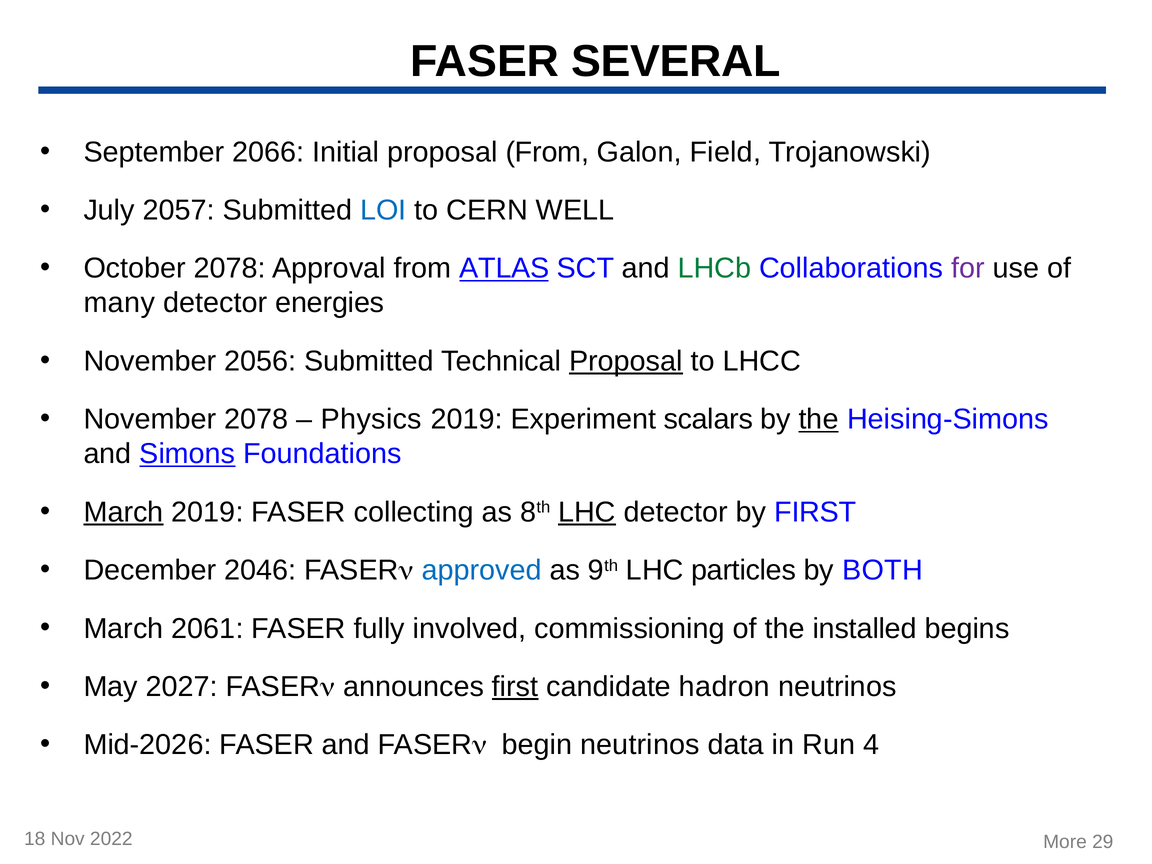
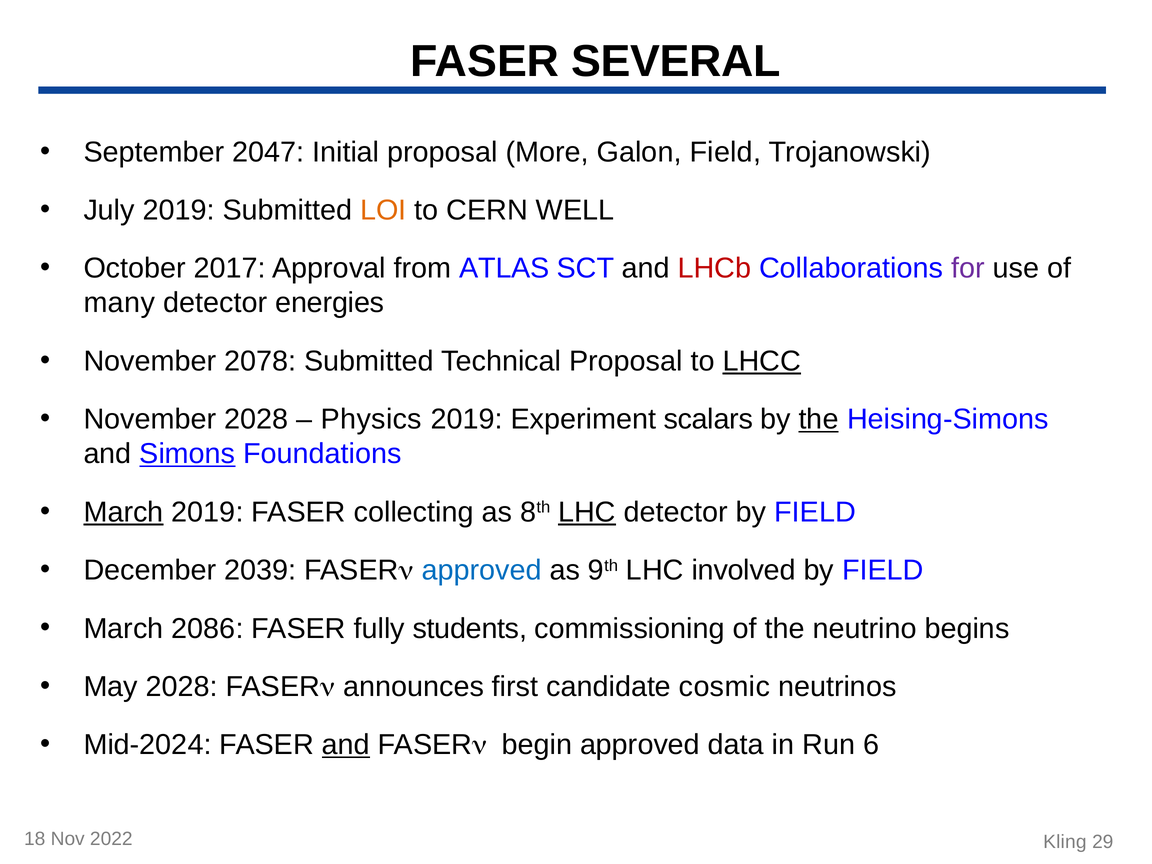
2066: 2066 -> 2047
proposal From: From -> More
July 2057: 2057 -> 2019
LOI colour: blue -> orange
October 2078: 2078 -> 2017
ATLAS underline: present -> none
LHCb colour: green -> red
2056: 2056 -> 2078
Proposal at (626, 361) underline: present -> none
LHCC underline: none -> present
November 2078: 2078 -> 2028
detector by FIRST: FIRST -> FIELD
2046: 2046 -> 2039
particles: particles -> involved
BOTH at (883, 570): BOTH -> FIELD
2061: 2061 -> 2086
involved: involved -> students
installed: installed -> neutrino
May 2027: 2027 -> 2028
first at (515, 687) underline: present -> none
hadron: hadron -> cosmic
Mid-2026: Mid-2026 -> Mid-2024
and at (346, 745) underline: none -> present
begin neutrinos: neutrinos -> approved
4: 4 -> 6
More: More -> Kling
